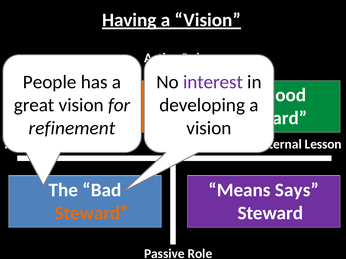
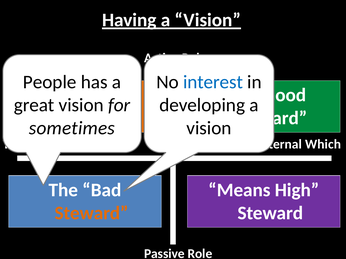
interest colour: purple -> blue
refinement: refinement -> sometimes
Lesson: Lesson -> Which
Says: Says -> High
